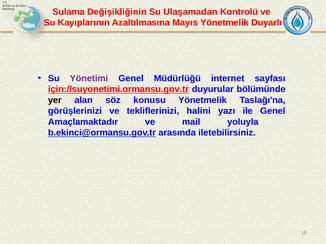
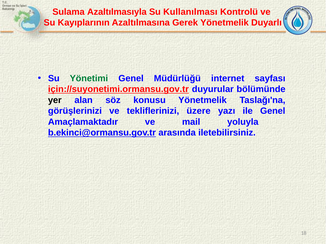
Değişikliğinin: Değişikliğinin -> Azaltılmasıyla
Ulaşamadan: Ulaşamadan -> Kullanılması
Mayıs: Mayıs -> Gerek
Yönetimi colour: purple -> green
halini: halini -> üzere
